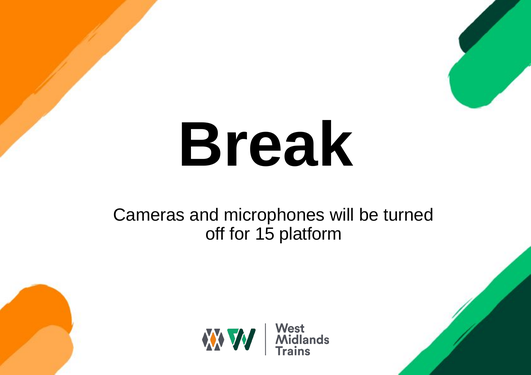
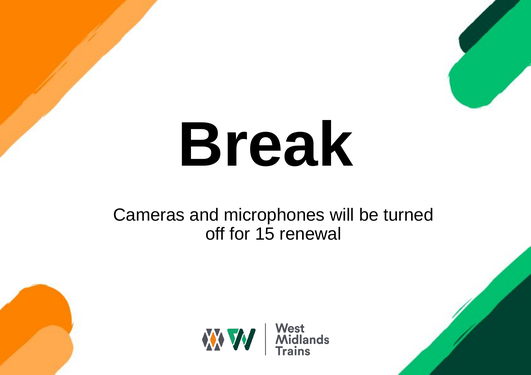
platform: platform -> renewal
